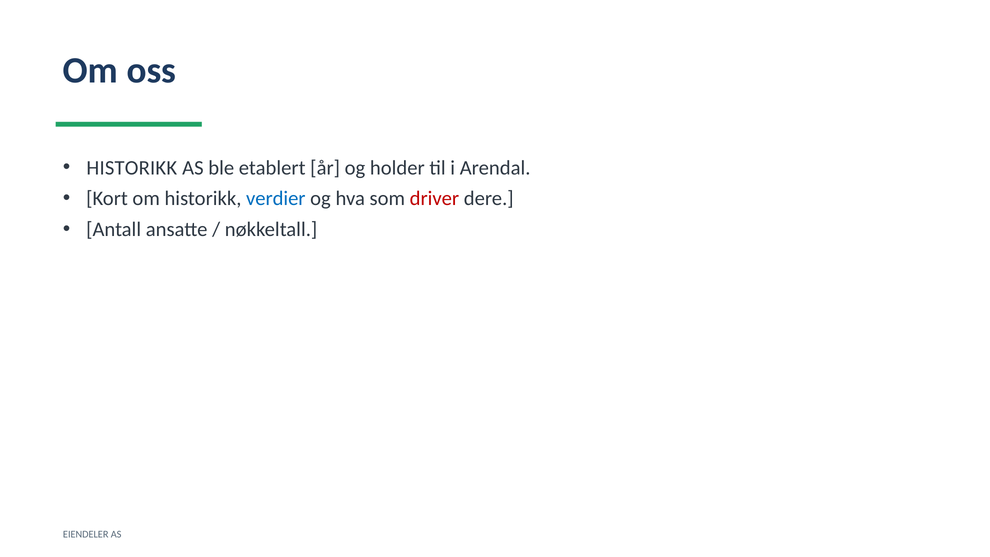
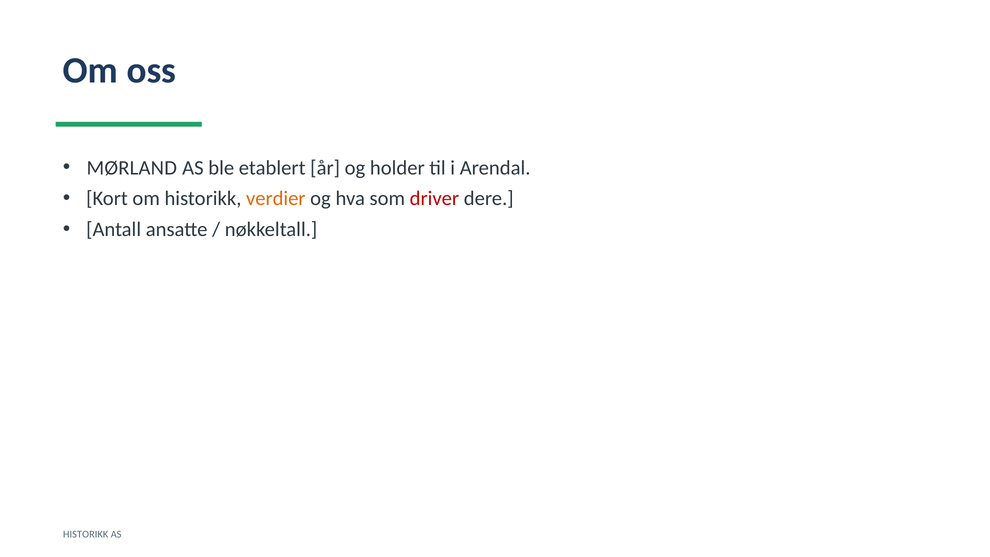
HISTORIKK at (132, 168): HISTORIKK -> MØRLAND
verdier colour: blue -> orange
EIENDELER at (86, 534): EIENDELER -> HISTORIKK
